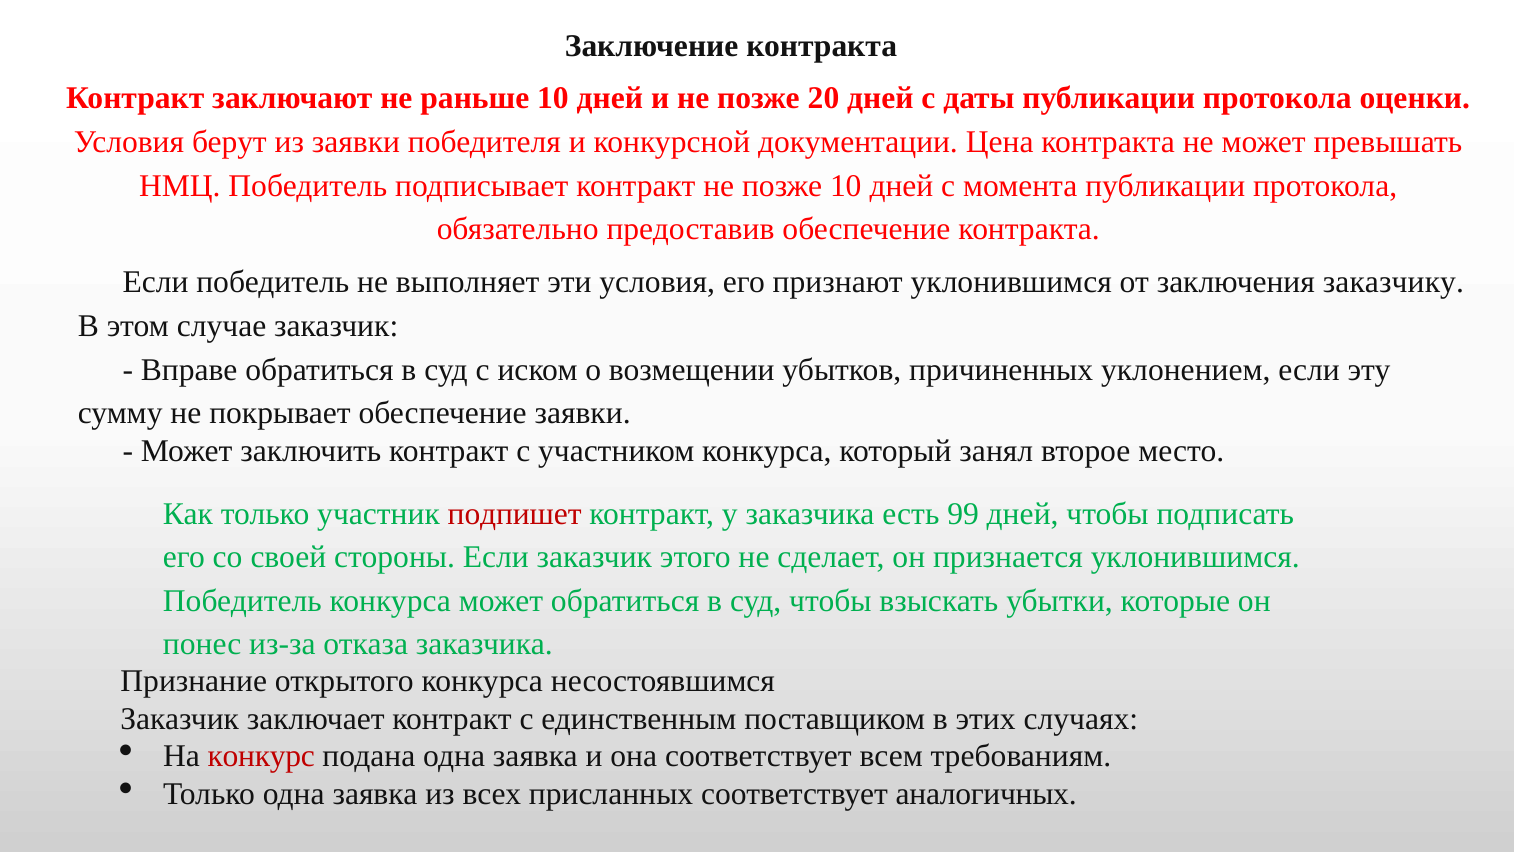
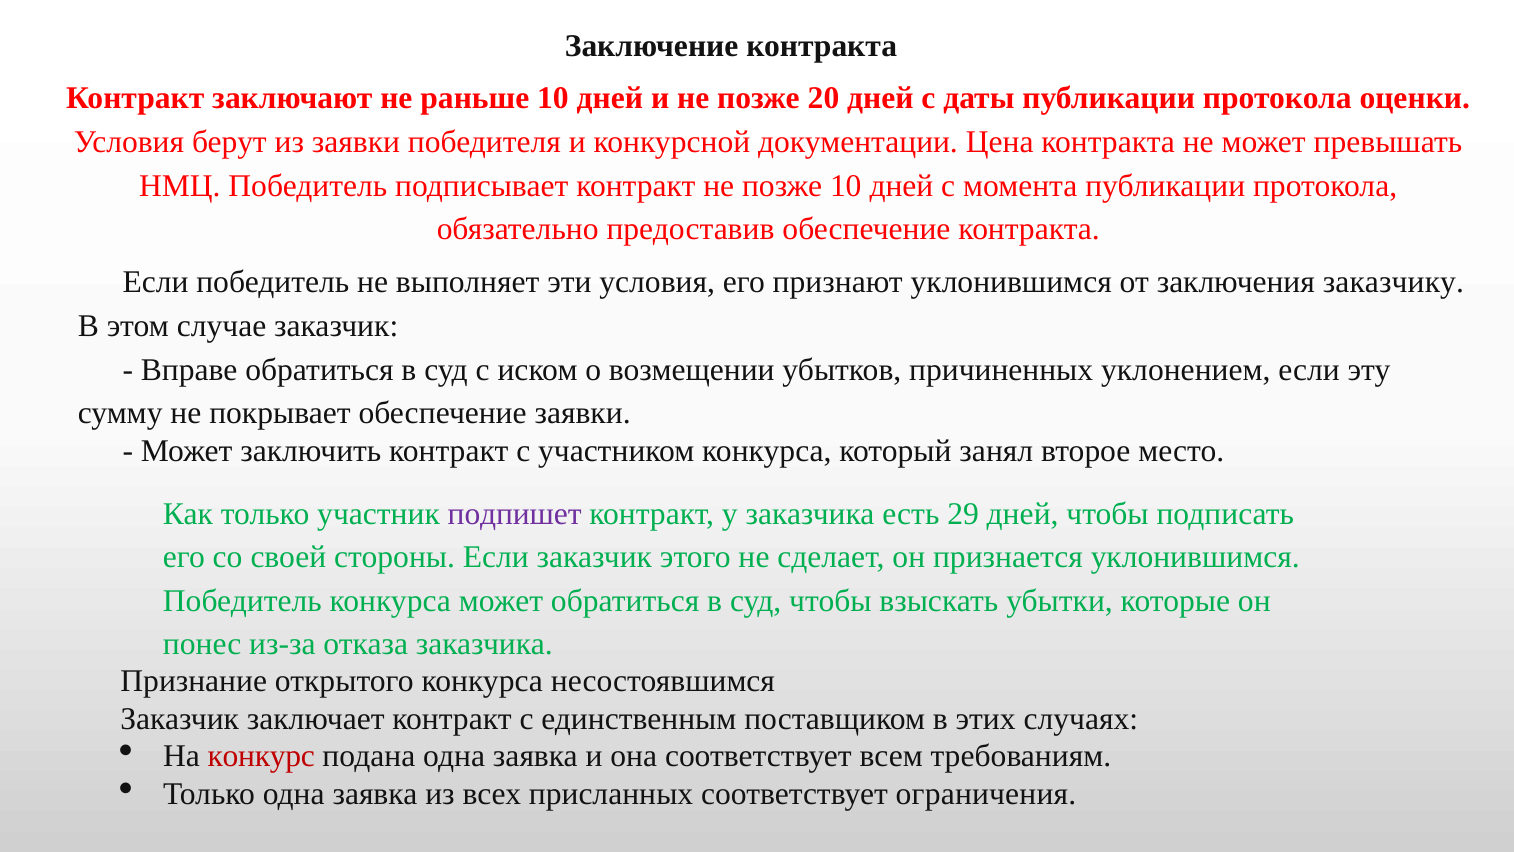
подпишет colour: red -> purple
99: 99 -> 29
аналогичных: аналогичных -> ограничения
